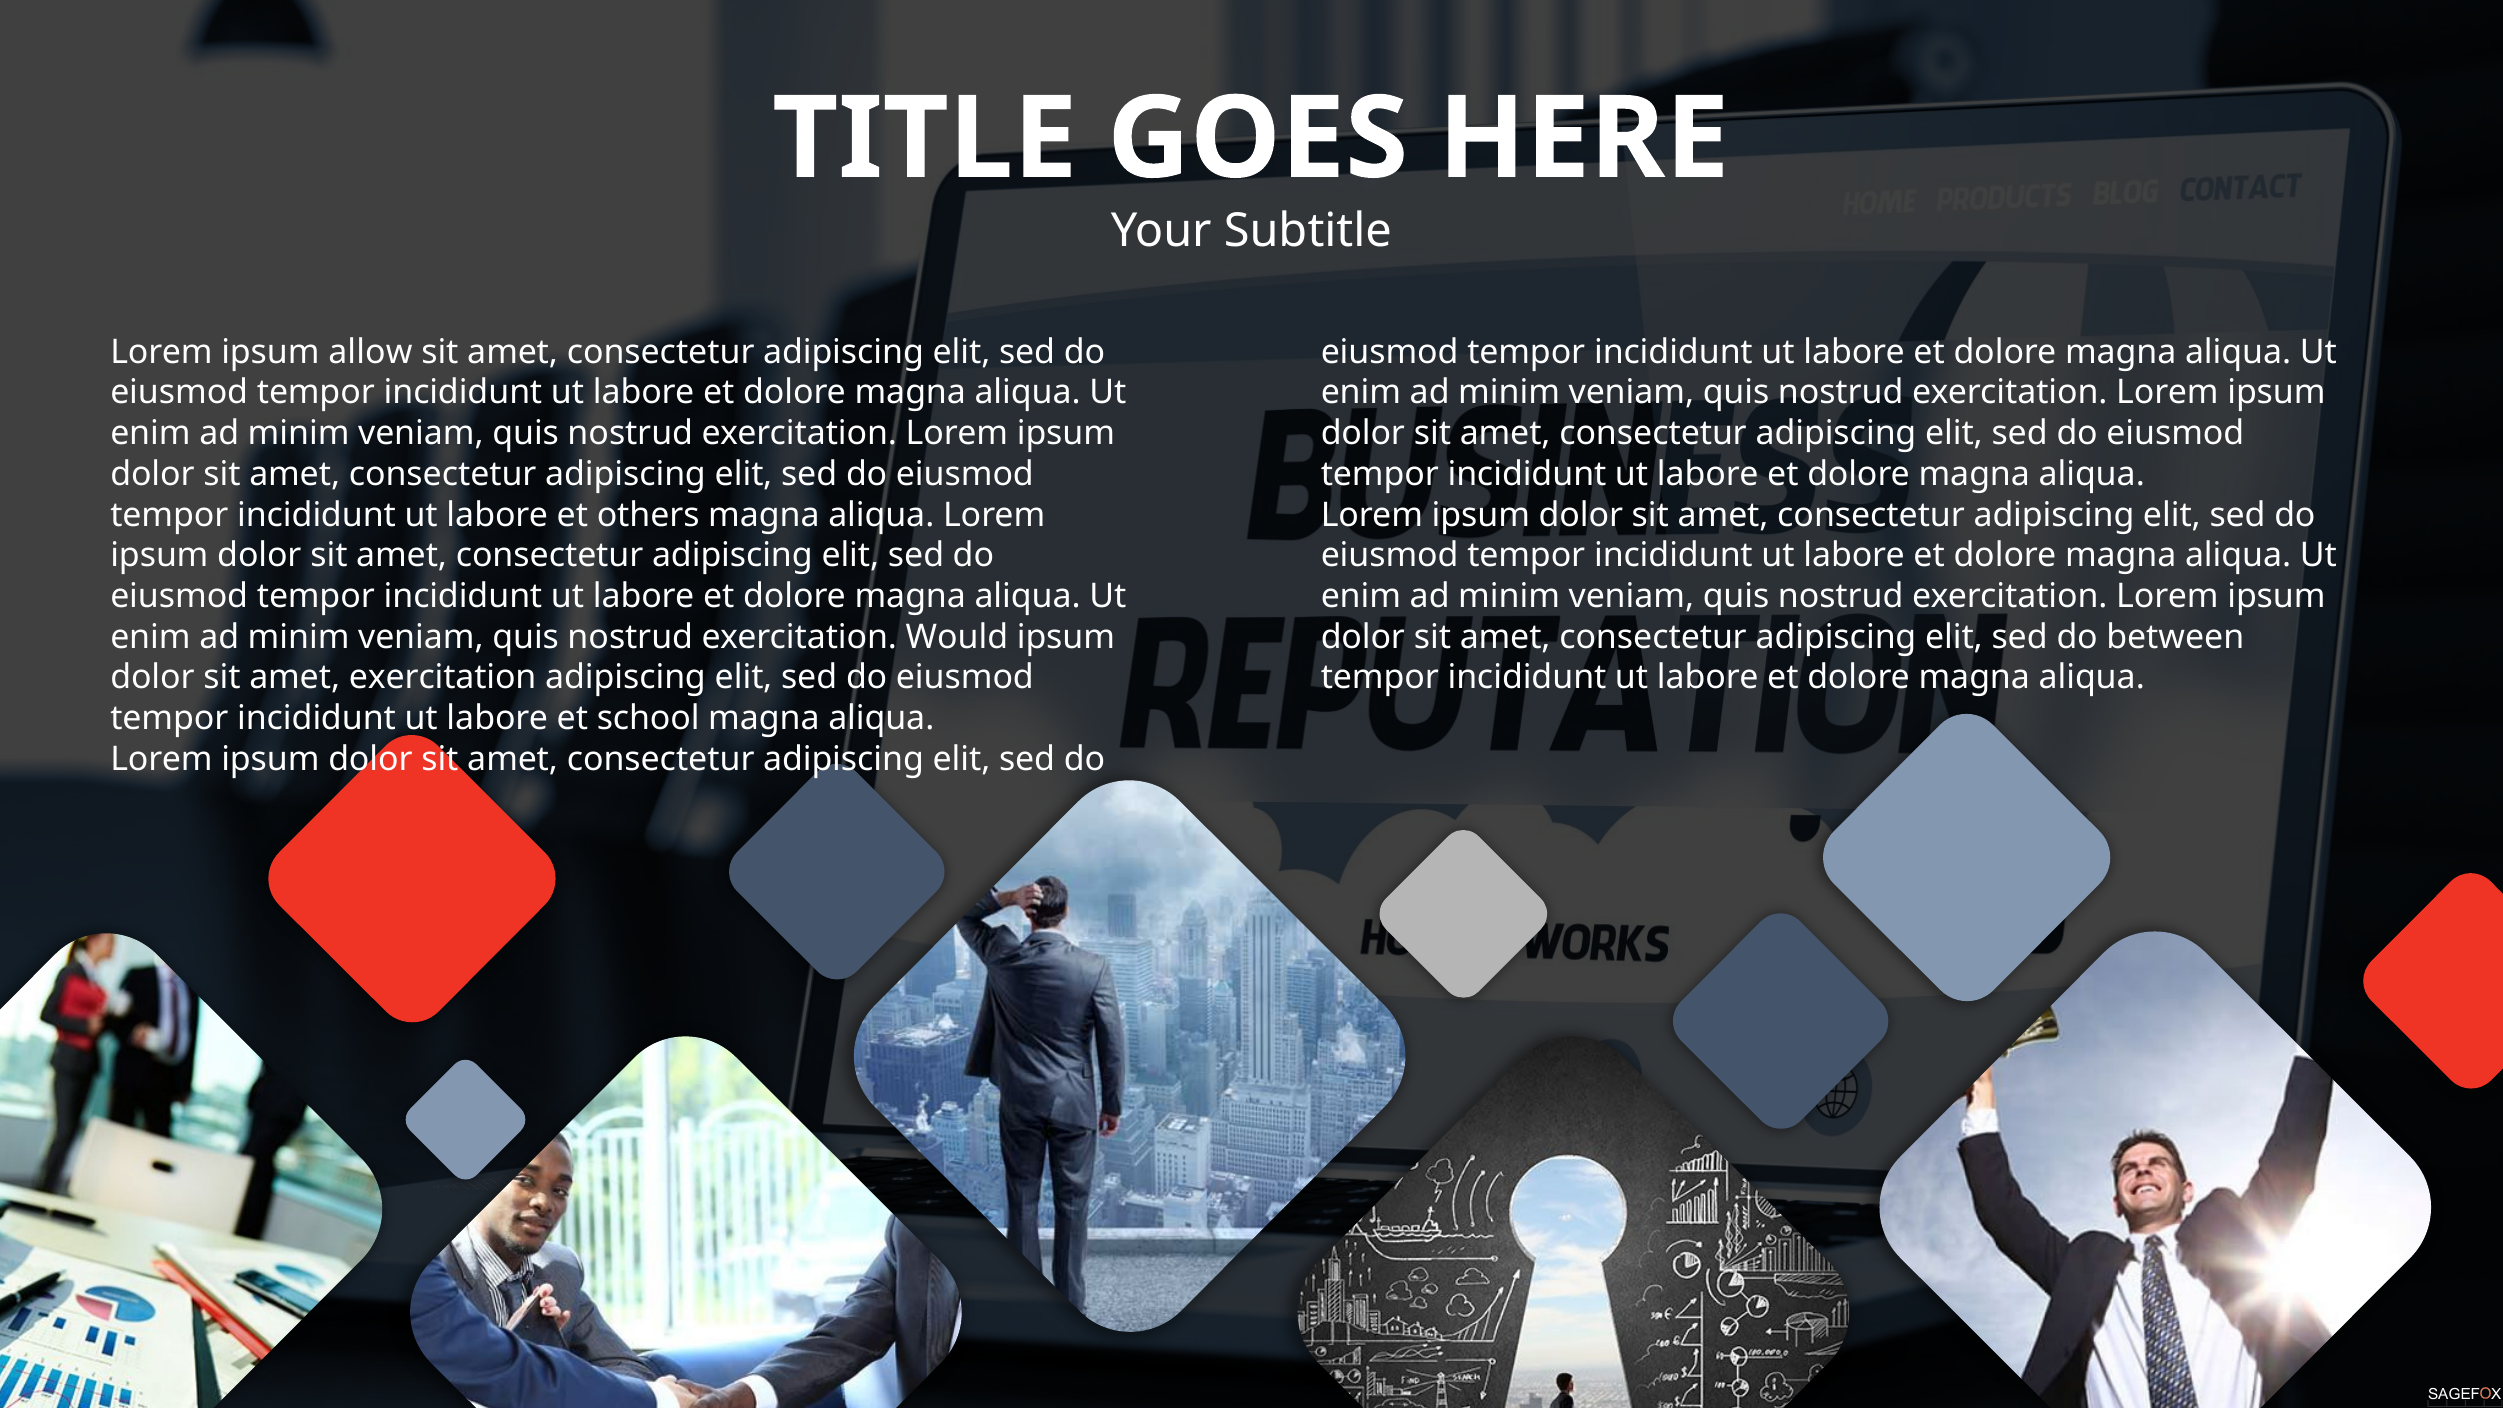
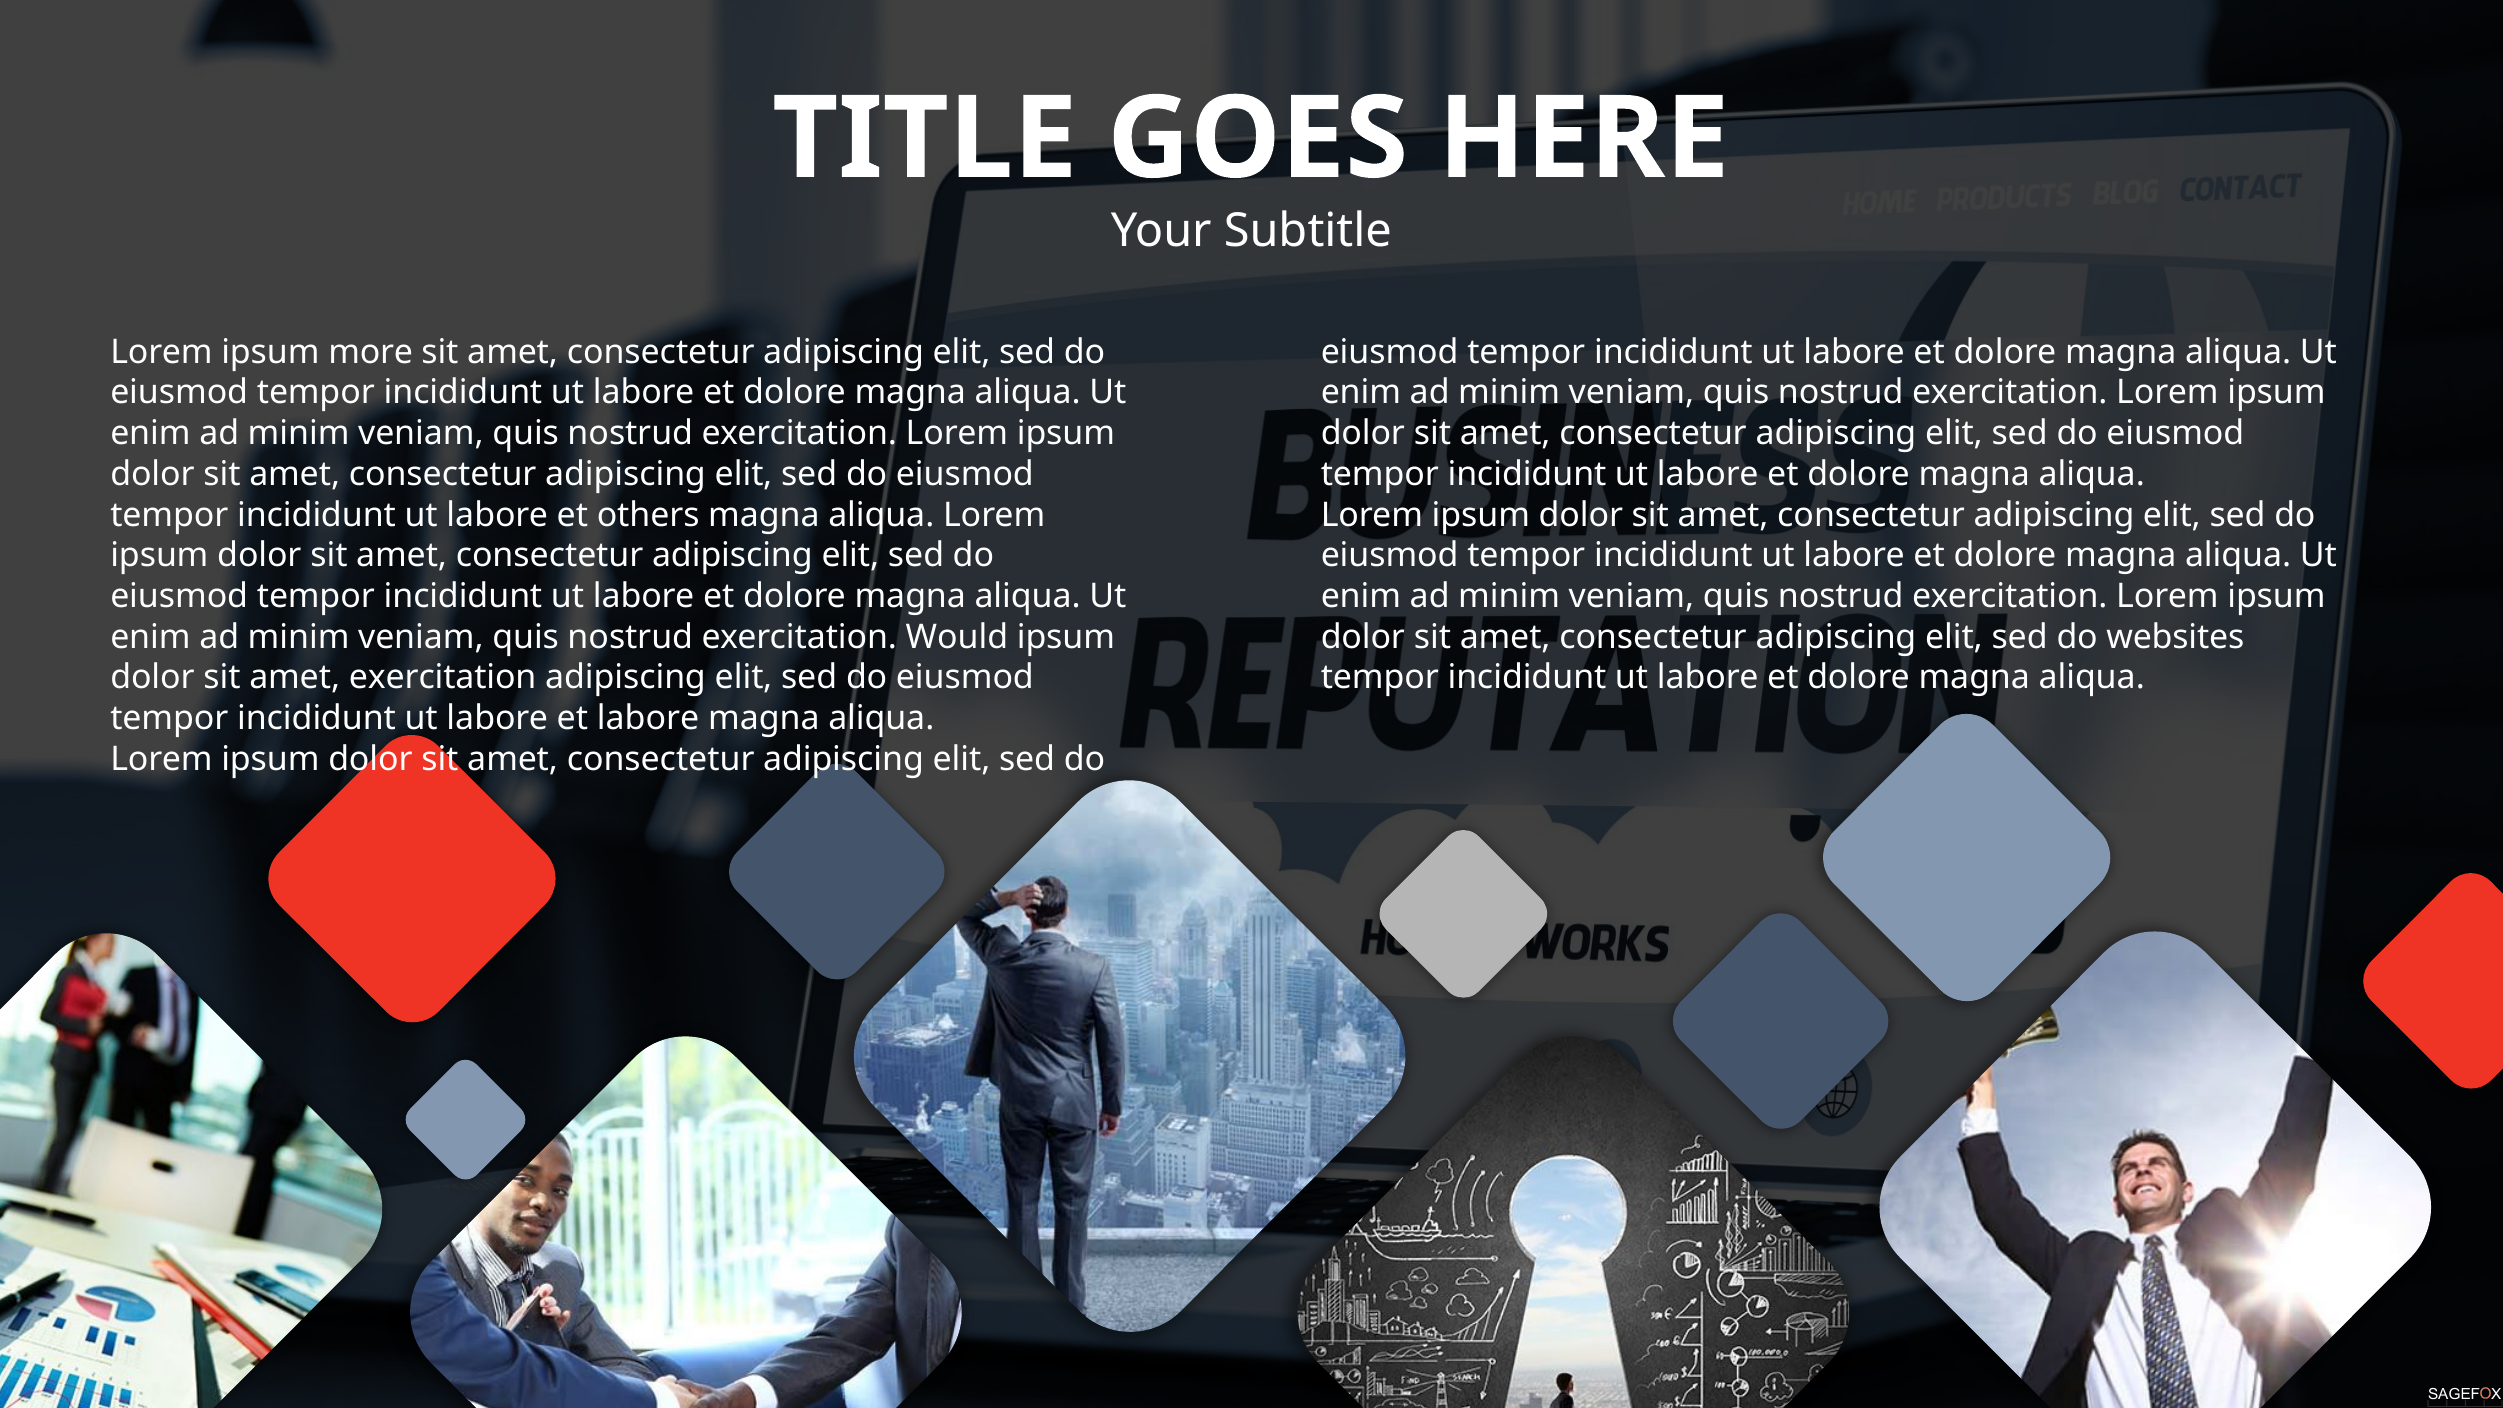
allow: allow -> more
between: between -> websites
et school: school -> labore
